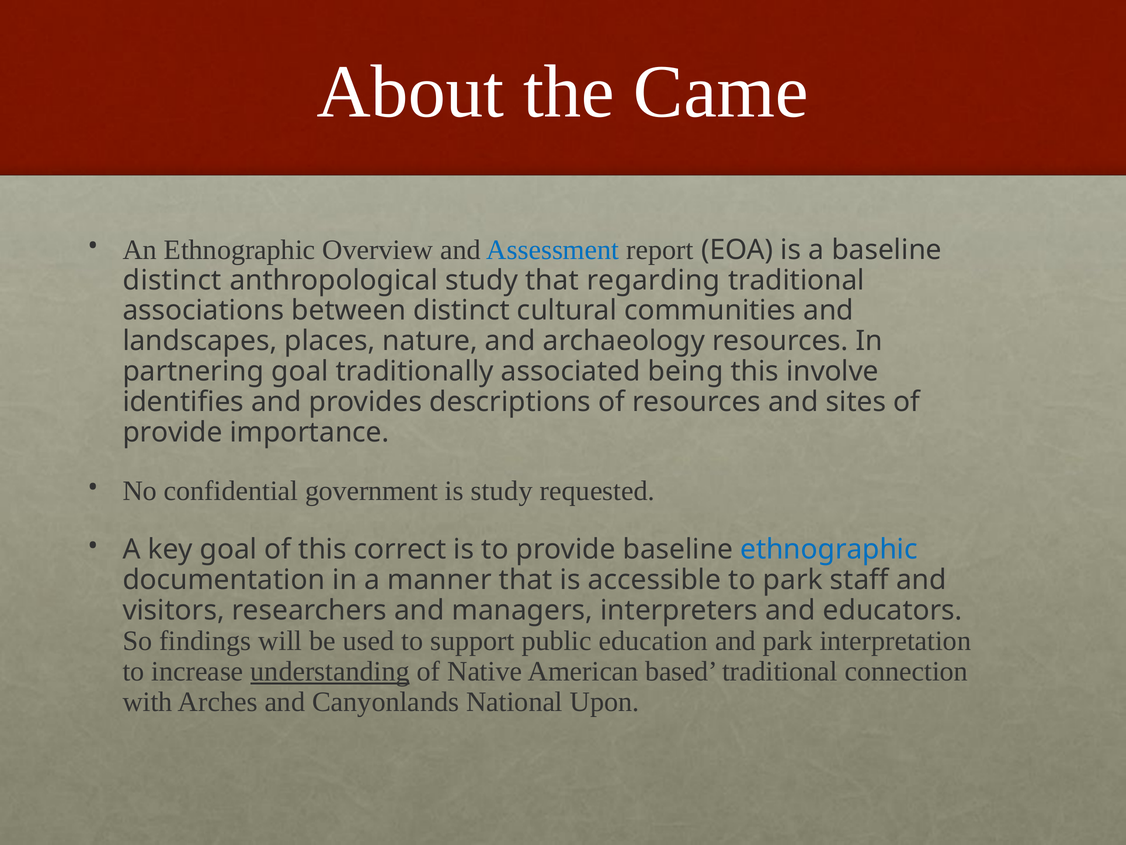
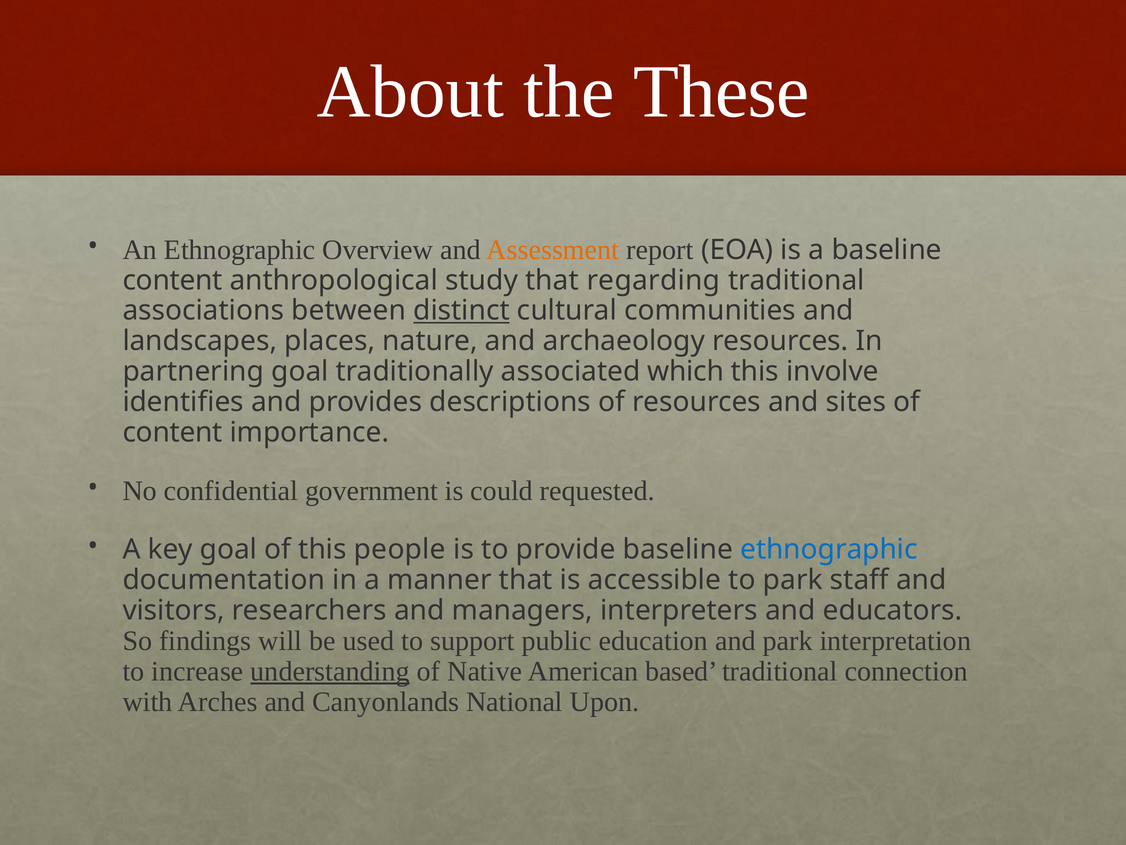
Came: Came -> These
Assessment colour: blue -> orange
distinct at (172, 280): distinct -> content
distinct at (461, 311) underline: none -> present
being: being -> which
provide at (172, 432): provide -> content
is study: study -> could
correct: correct -> people
